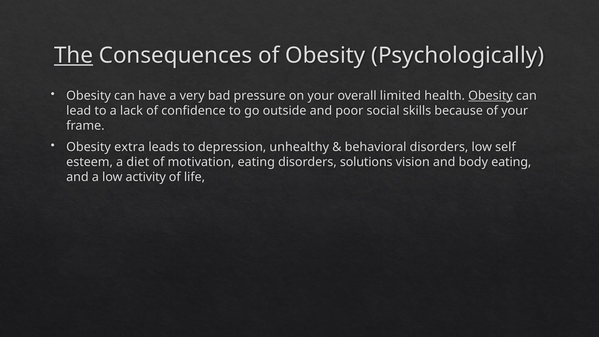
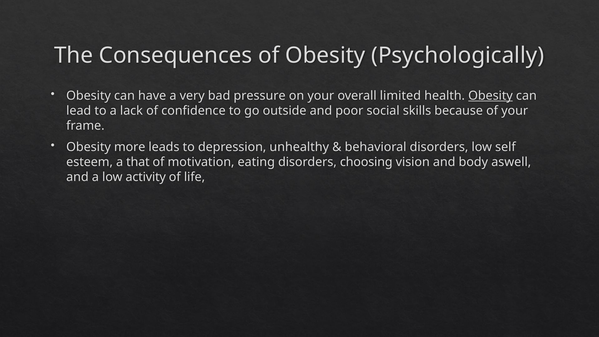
The underline: present -> none
extra: extra -> more
diet: diet -> that
solutions: solutions -> choosing
body eating: eating -> aswell
